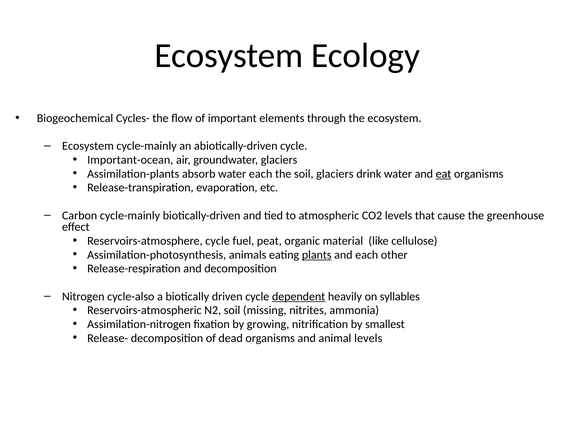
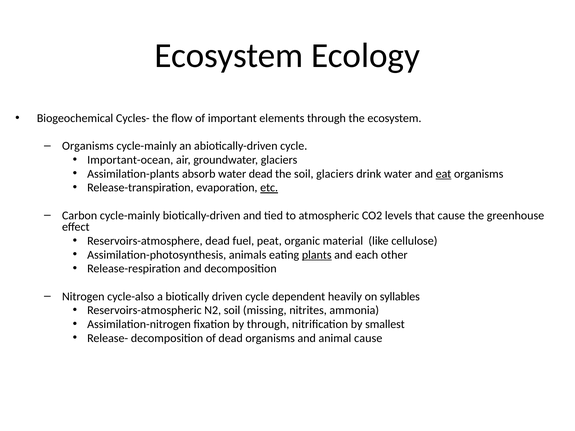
Ecosystem at (88, 146): Ecosystem -> Organisms
water each: each -> dead
etc underline: none -> present
Reservoirs-atmosphere cycle: cycle -> dead
dependent underline: present -> none
by growing: growing -> through
animal levels: levels -> cause
